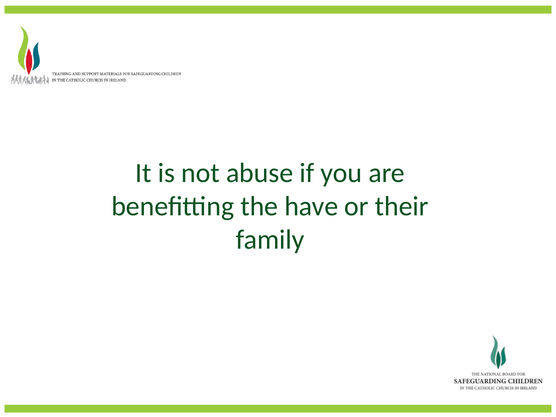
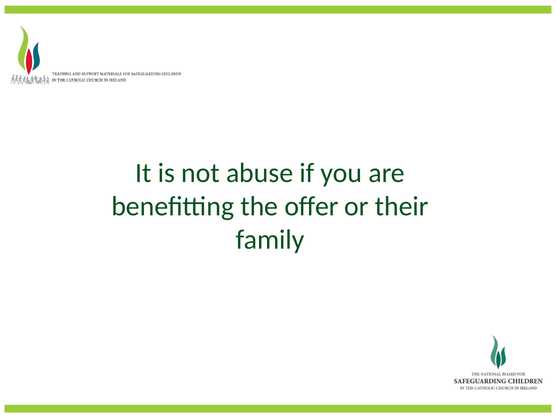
have: have -> offer
